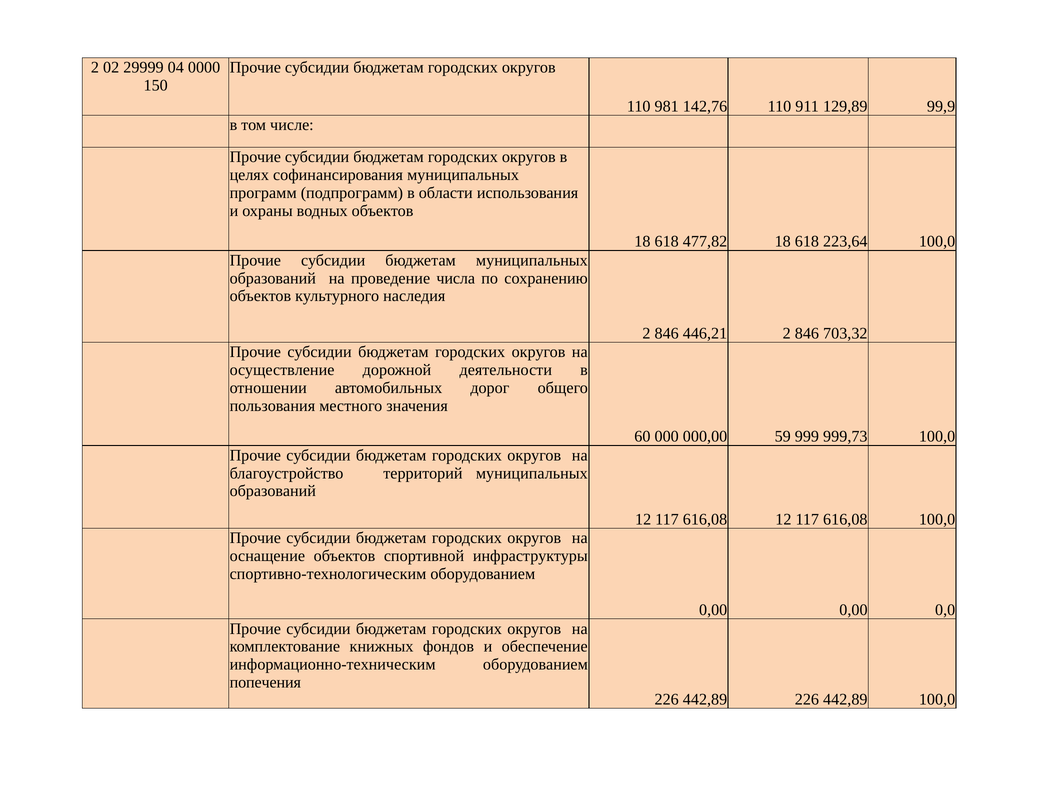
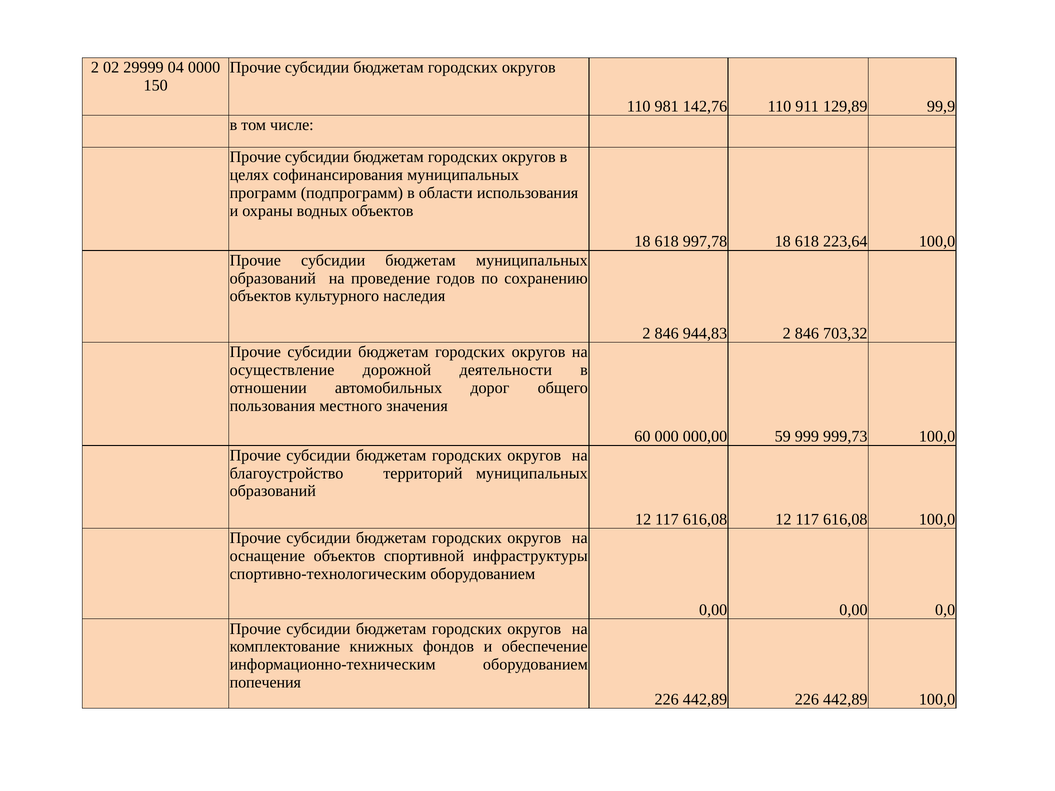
477,82: 477,82 -> 997,78
числа: числа -> годов
446,21: 446,21 -> 944,83
